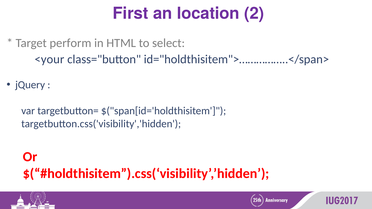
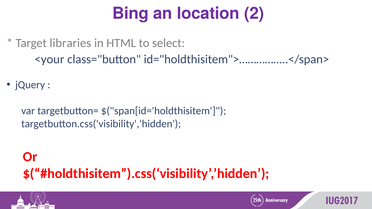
First: First -> Bing
perform: perform -> libraries
